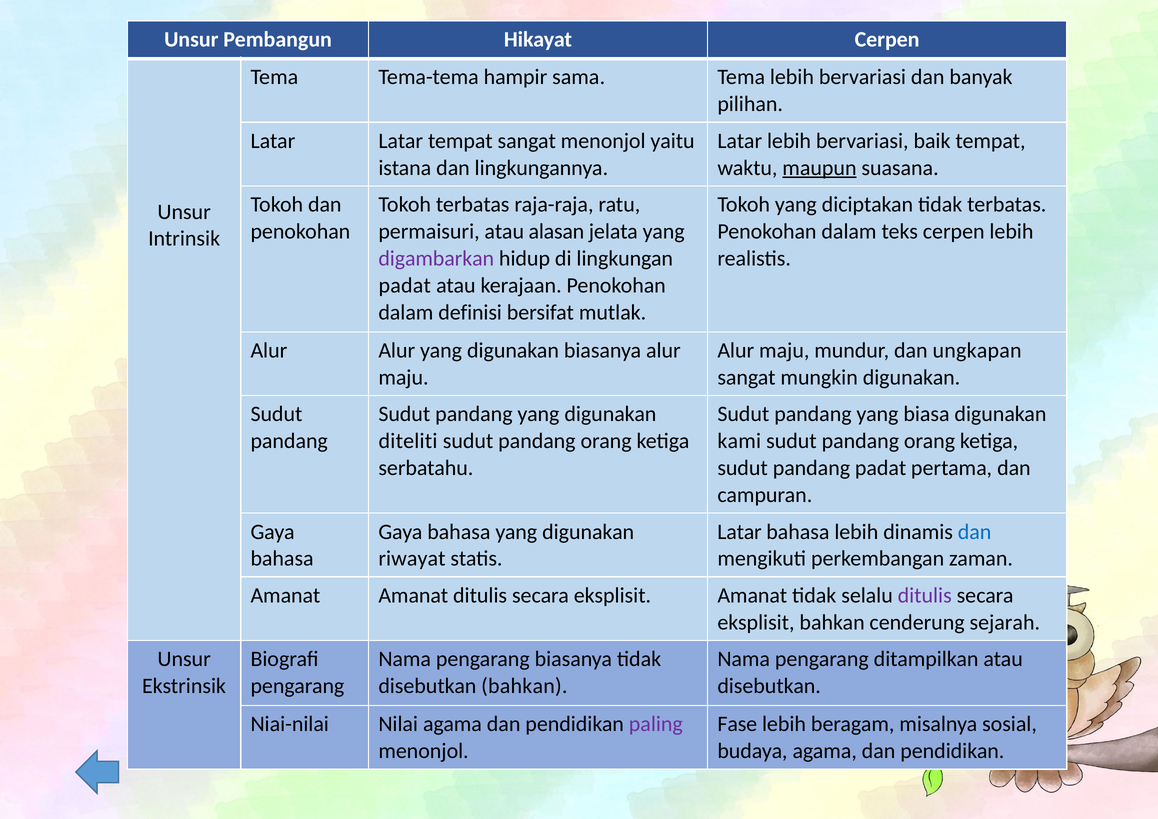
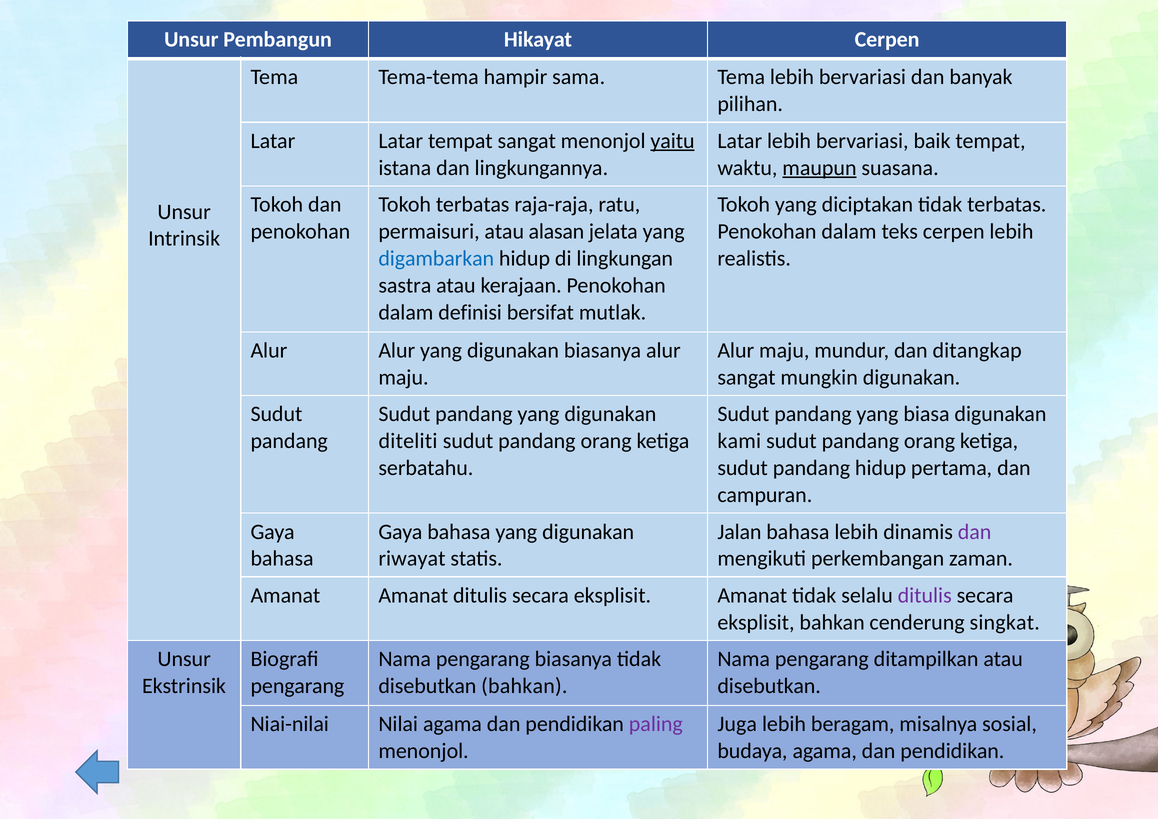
yaitu underline: none -> present
digambarkan colour: purple -> blue
padat at (405, 285): padat -> sastra
ungkapan: ungkapan -> ditangkap
pandang padat: padat -> hidup
Latar at (740, 532): Latar -> Jalan
dan at (975, 532) colour: blue -> purple
sejarah: sejarah -> singkat
Fase: Fase -> Juga
